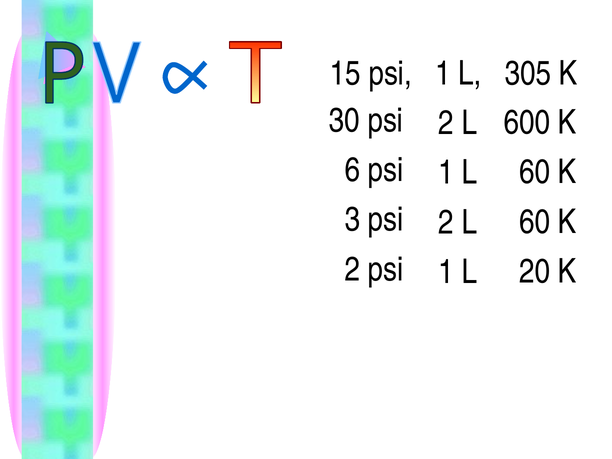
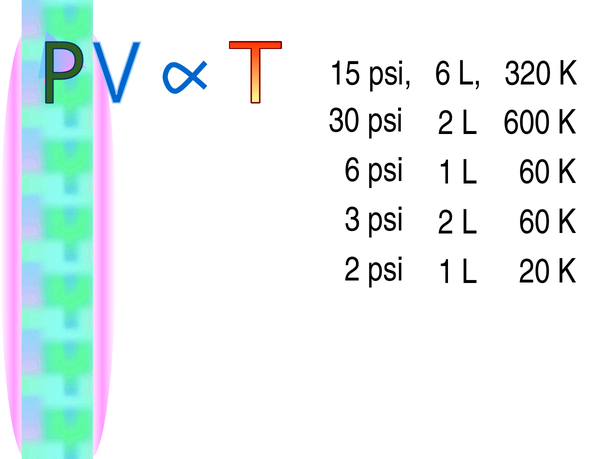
15 psi 1: 1 -> 6
305: 305 -> 320
